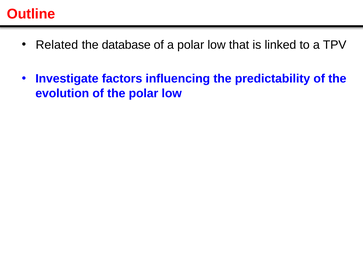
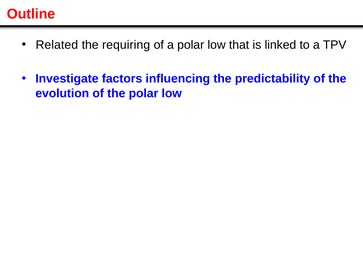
database: database -> requiring
